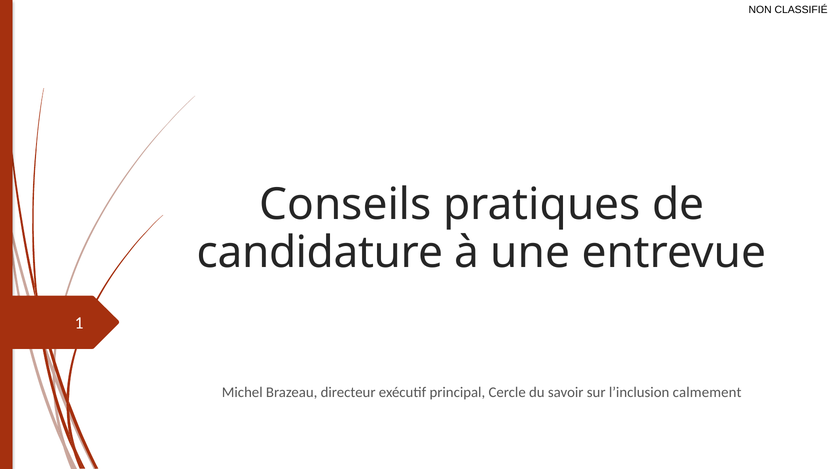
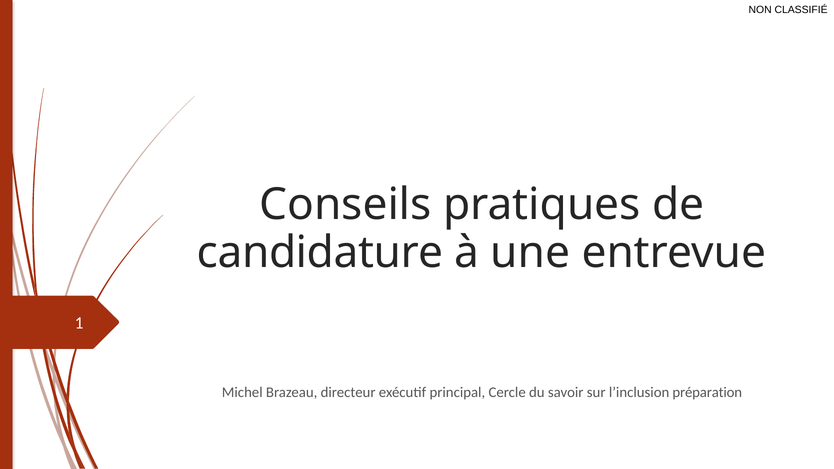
calmement: calmement -> préparation
